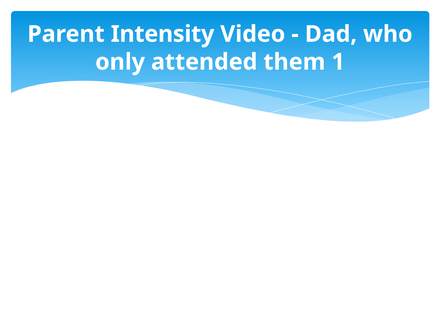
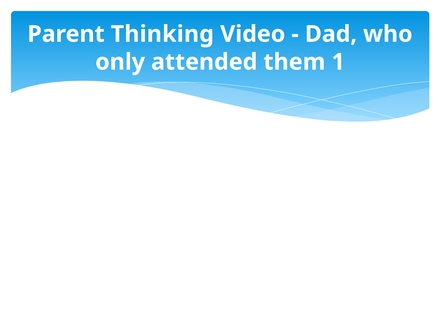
Intensity: Intensity -> Thinking
